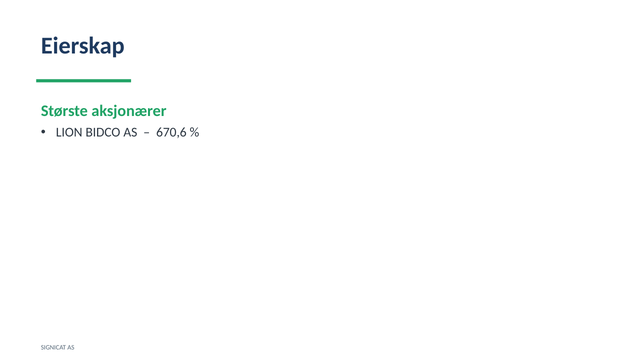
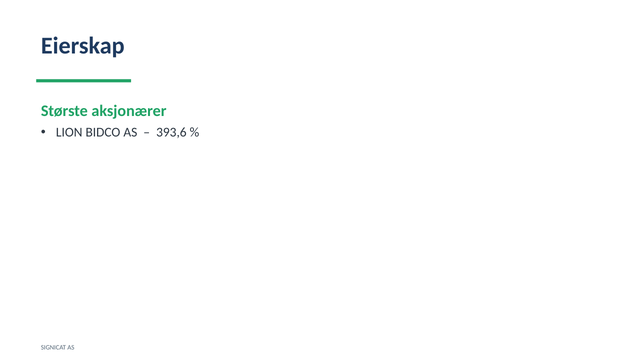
670,6: 670,6 -> 393,6
